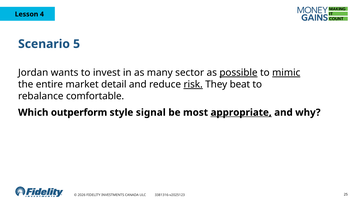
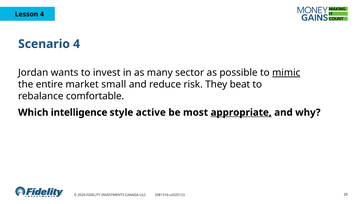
Scenario 5: 5 -> 4
possible underline: present -> none
detail: detail -> small
risk underline: present -> none
outperform: outperform -> intelligence
signal: signal -> active
